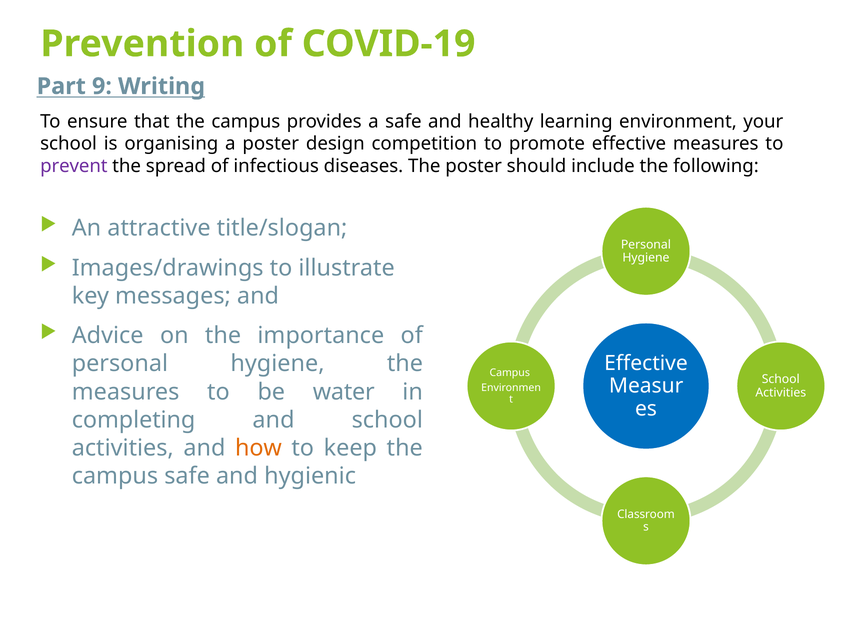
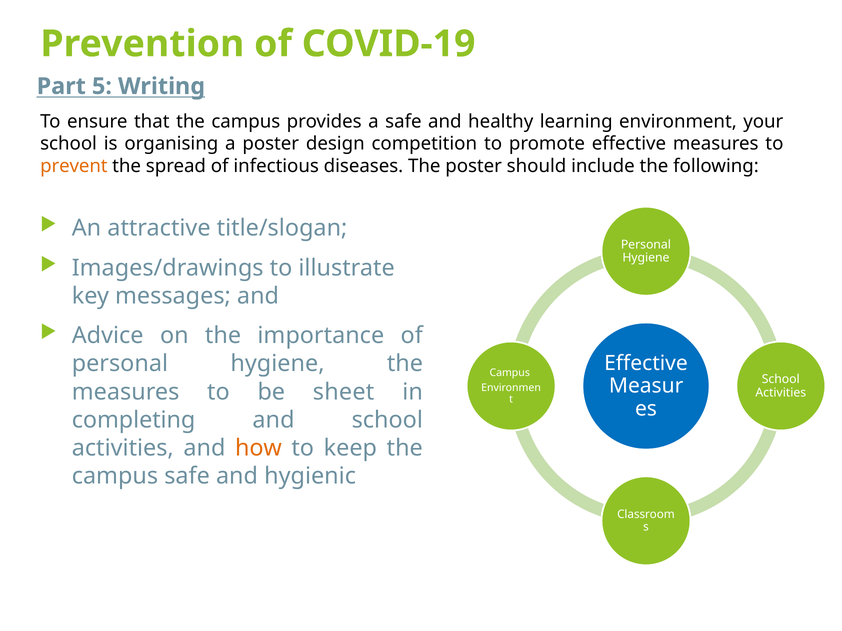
9: 9 -> 5
prevent colour: purple -> orange
water: water -> sheet
